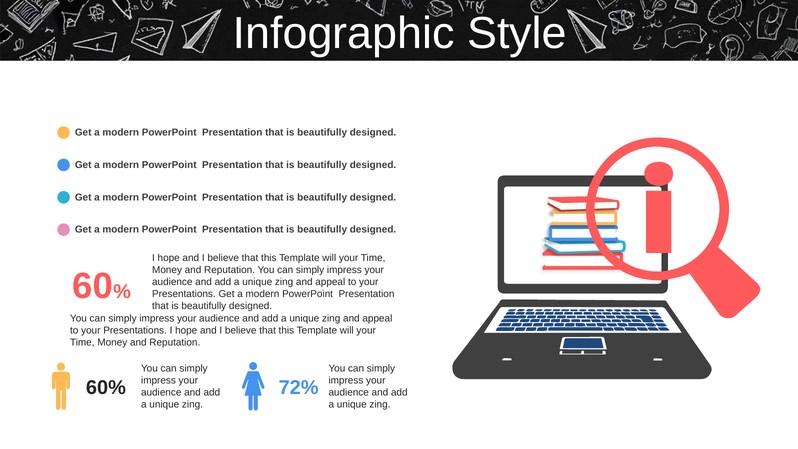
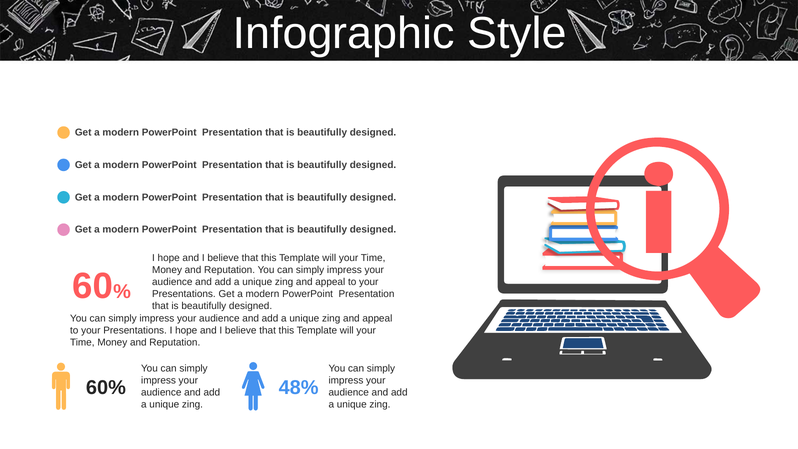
72%: 72% -> 48%
